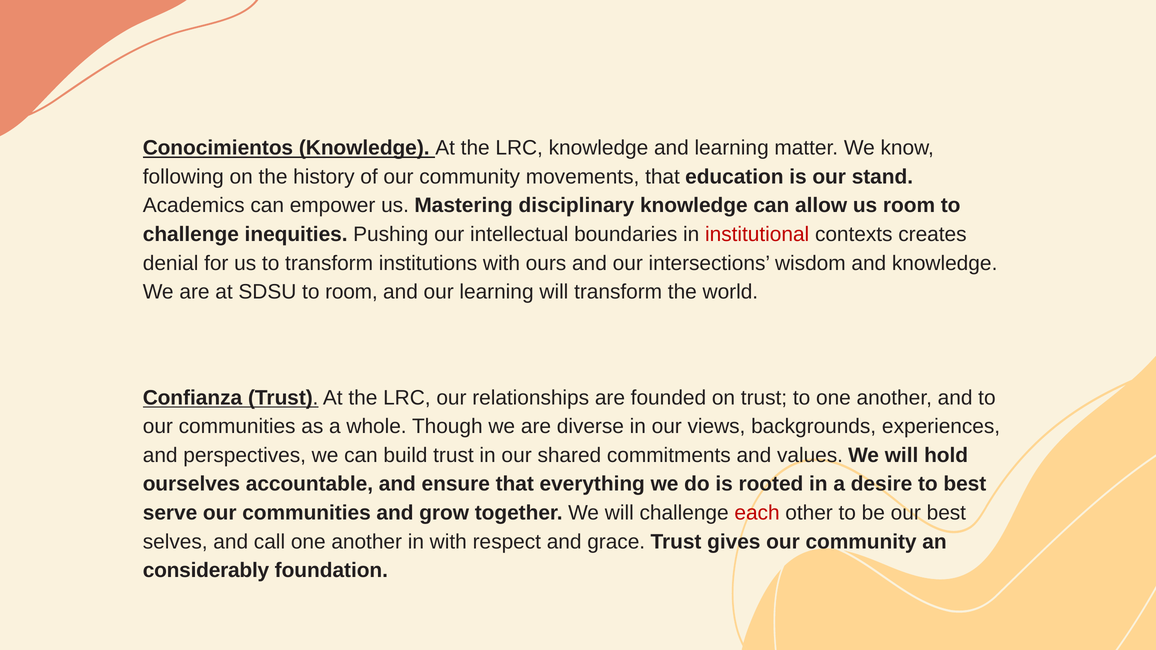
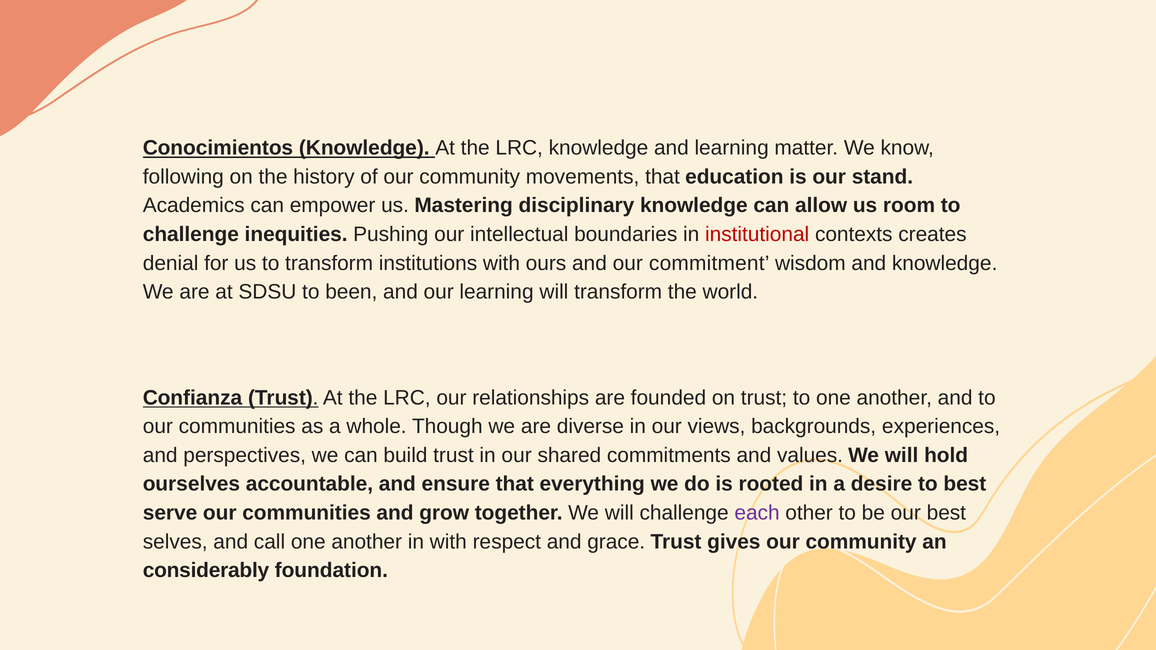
intersections: intersections -> commitment
to room: room -> been
each colour: red -> purple
